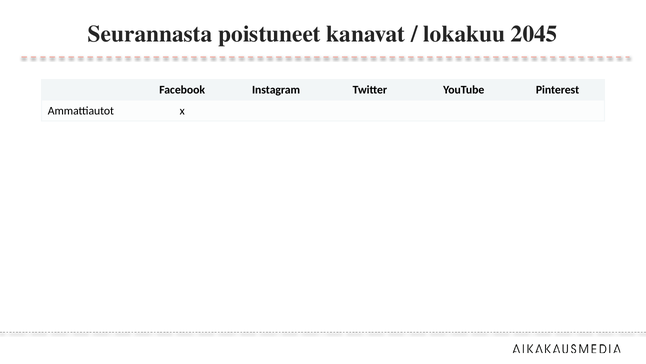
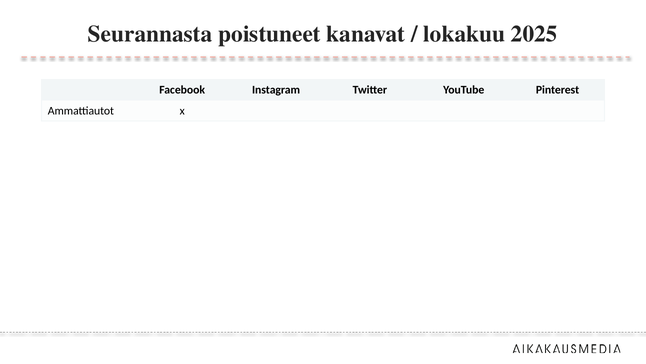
2045: 2045 -> 2025
